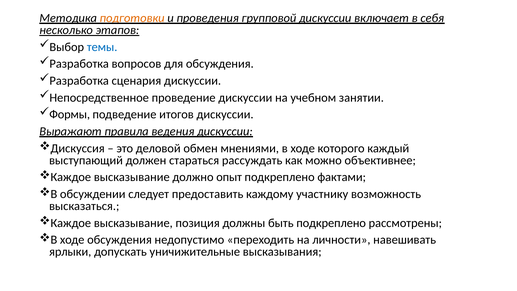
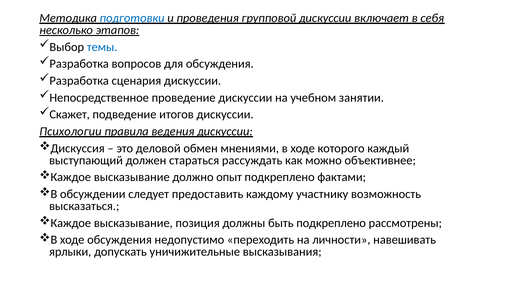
подготовки colour: orange -> blue
Формы: Формы -> Скажет
Выражают: Выражают -> Психологии
